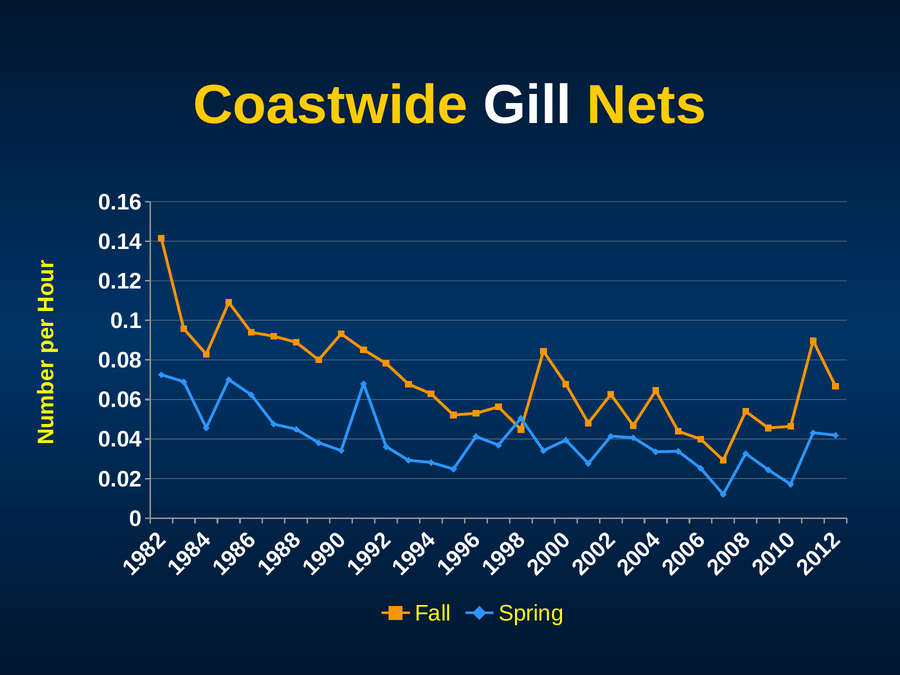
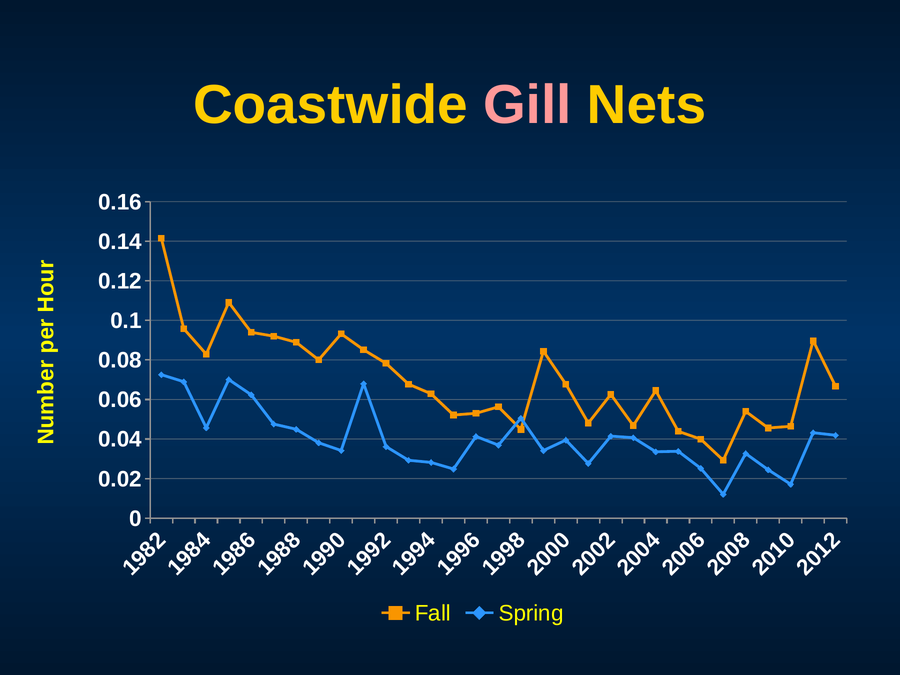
Gill colour: white -> pink
